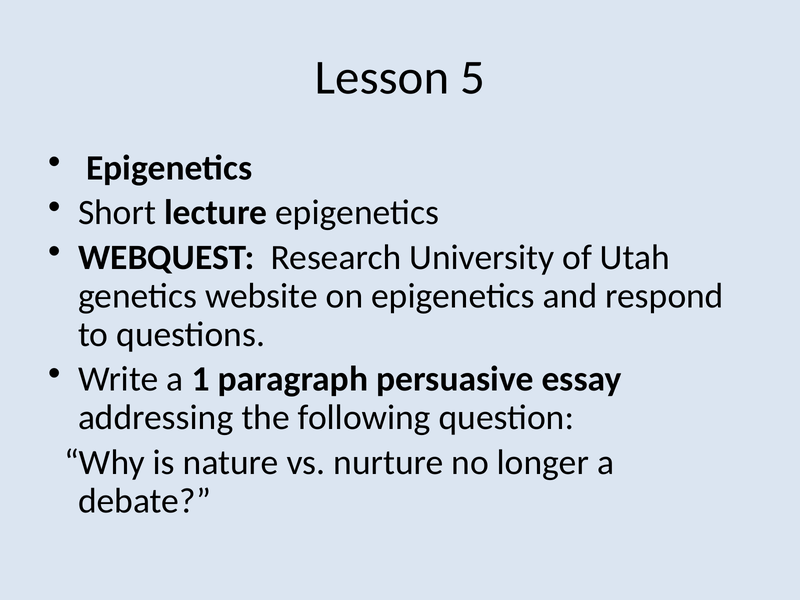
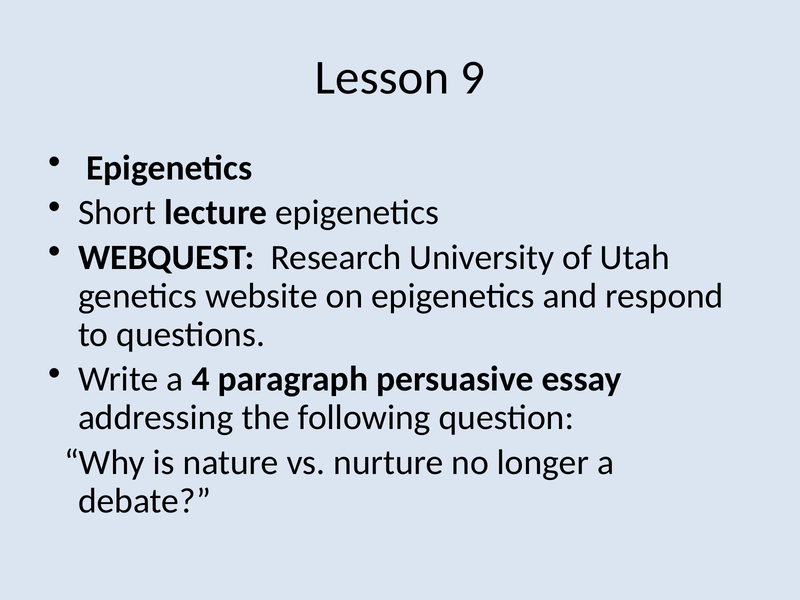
5: 5 -> 9
1: 1 -> 4
